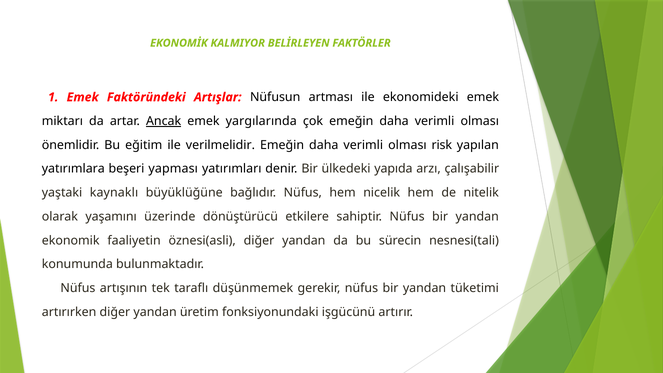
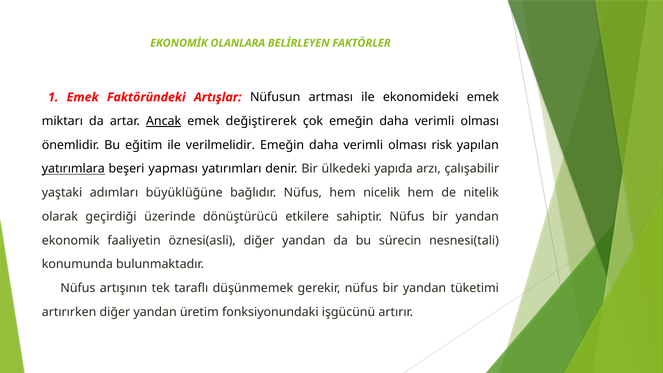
KALMIYOR: KALMIYOR -> OLANLARA
yargılarında: yargılarında -> değiştirerek
yatırımlara underline: none -> present
kaynaklı: kaynaklı -> adımları
yaşamını: yaşamını -> geçirdiği
